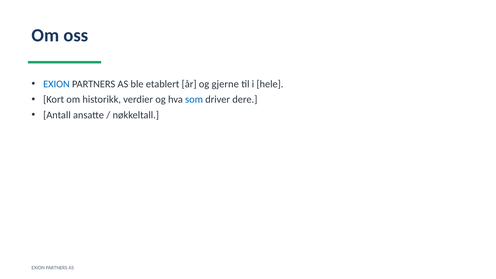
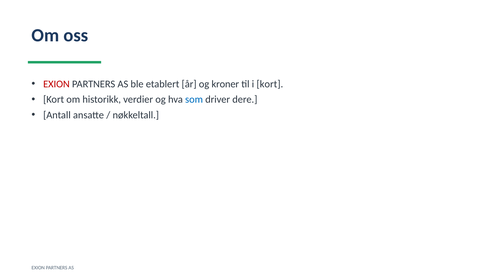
EXION at (56, 84) colour: blue -> red
gjerne: gjerne -> kroner
i hele: hele -> kort
